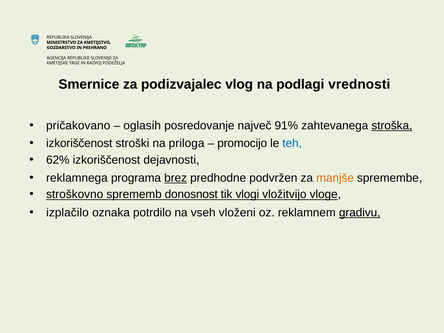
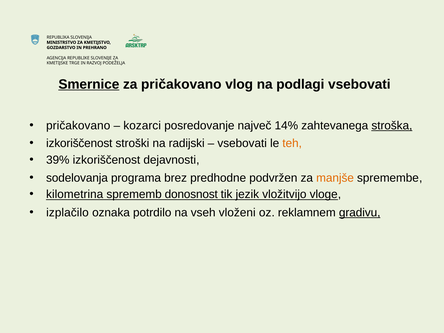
Smernice underline: none -> present
za podizvajalec: podizvajalec -> pričakovano
podlagi vrednosti: vrednosti -> vsebovati
oglasih: oglasih -> kozarci
91%: 91% -> 14%
priloga: priloga -> radijski
promocijo at (242, 143): promocijo -> vsebovati
teh colour: blue -> orange
62%: 62% -> 39%
reklamnega: reklamnega -> sodelovanja
brez underline: present -> none
stroškovno: stroškovno -> kilometrina
vlogi: vlogi -> jezik
